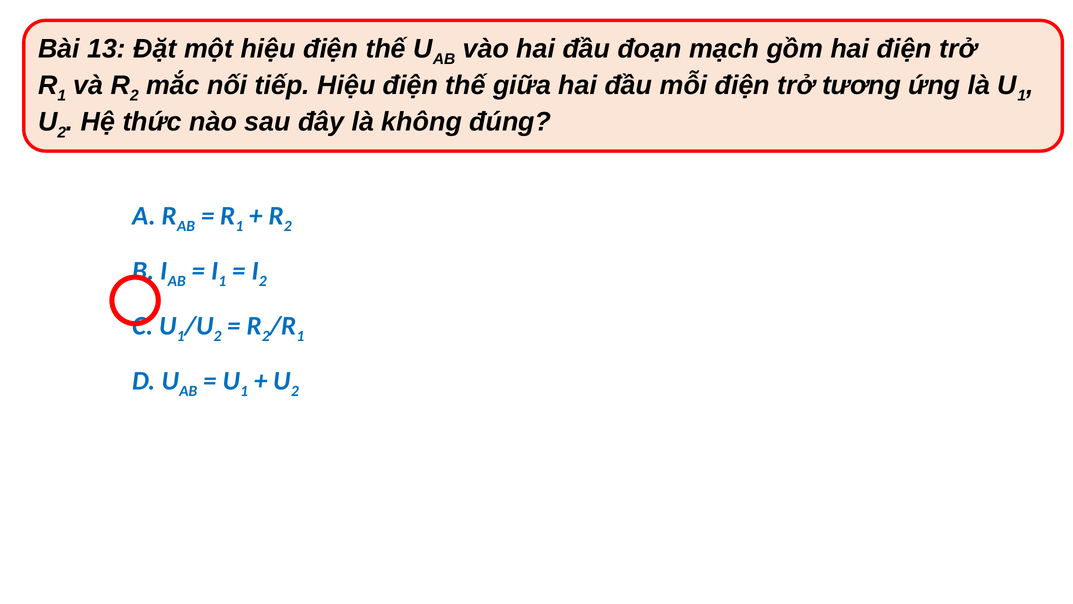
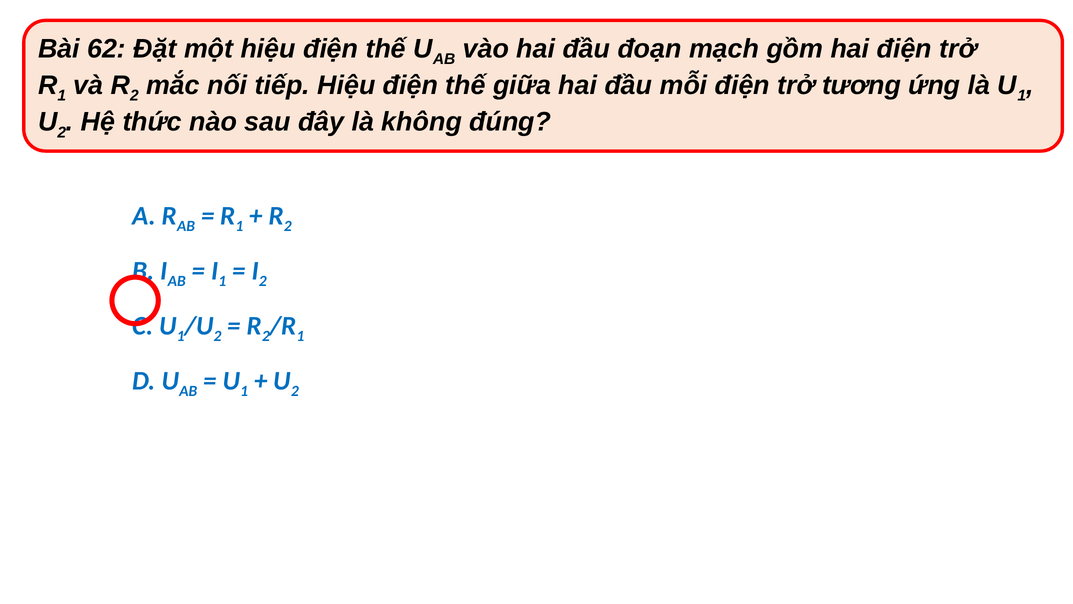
13: 13 -> 62
